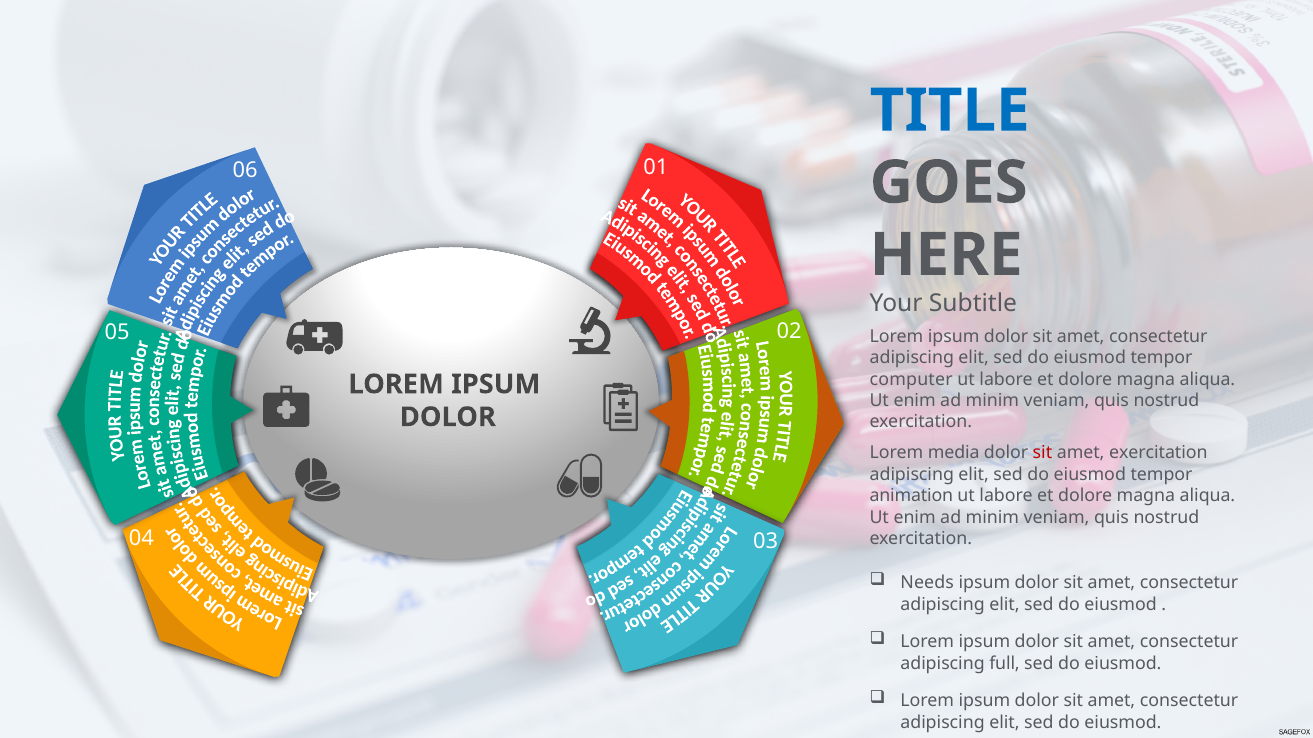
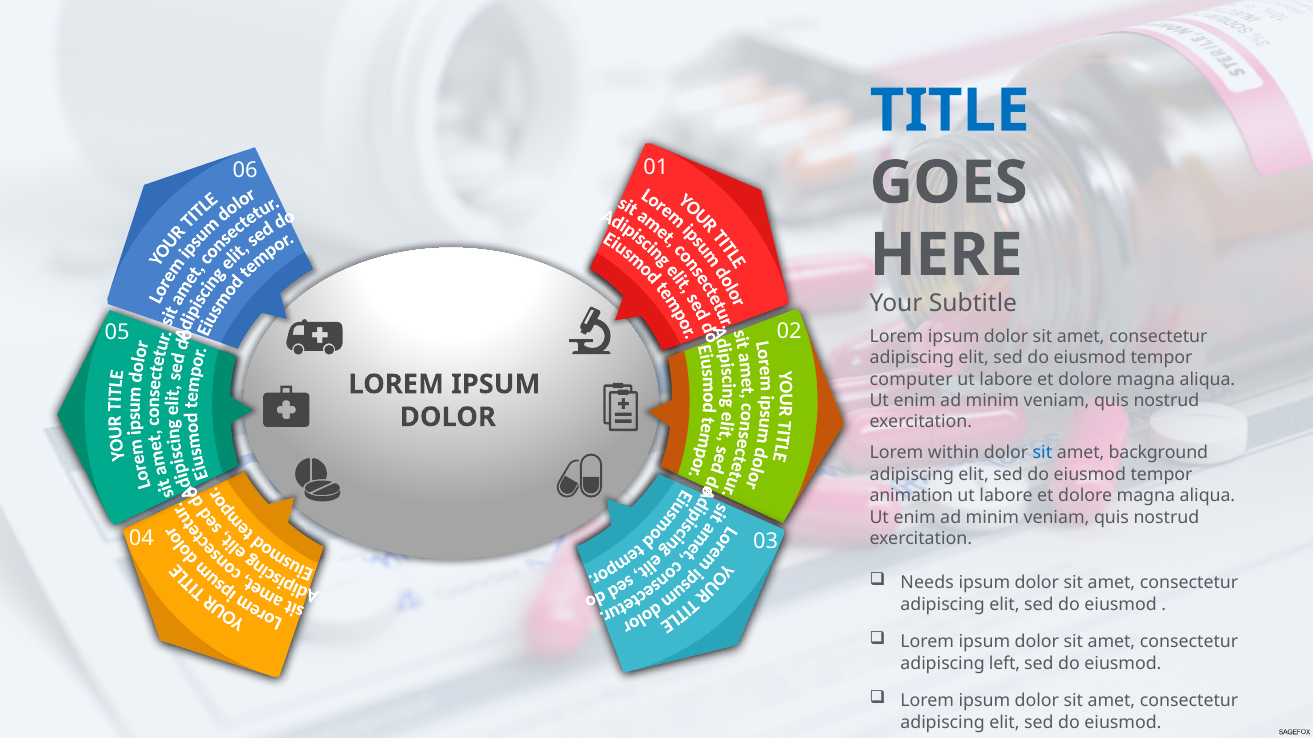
media: media -> within
sit at (1042, 453) colour: red -> blue
amet exercitation: exercitation -> background
full: full -> left
